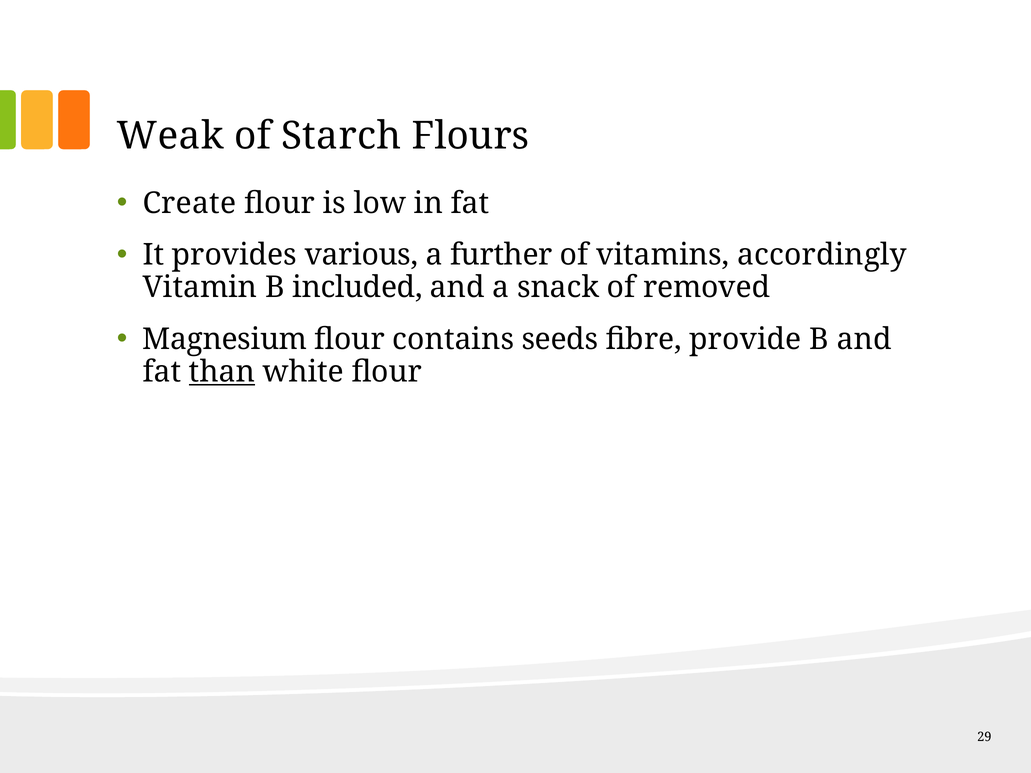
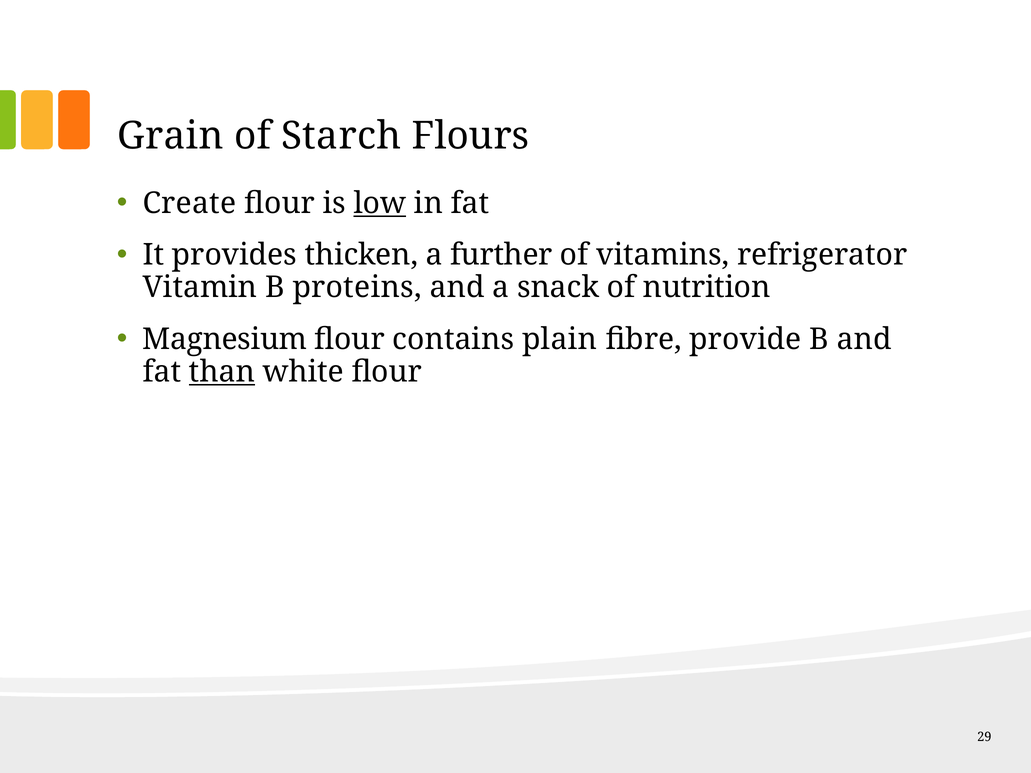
Weak: Weak -> Grain
low underline: none -> present
various: various -> thicken
accordingly: accordingly -> refrigerator
included: included -> proteins
removed: removed -> nutrition
seeds: seeds -> plain
